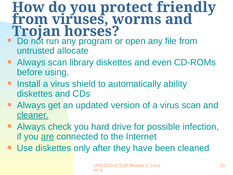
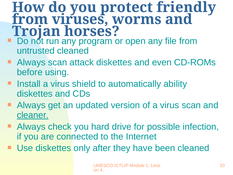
untrusted allocate: allocate -> cleaned
library: library -> attack
are underline: present -> none
